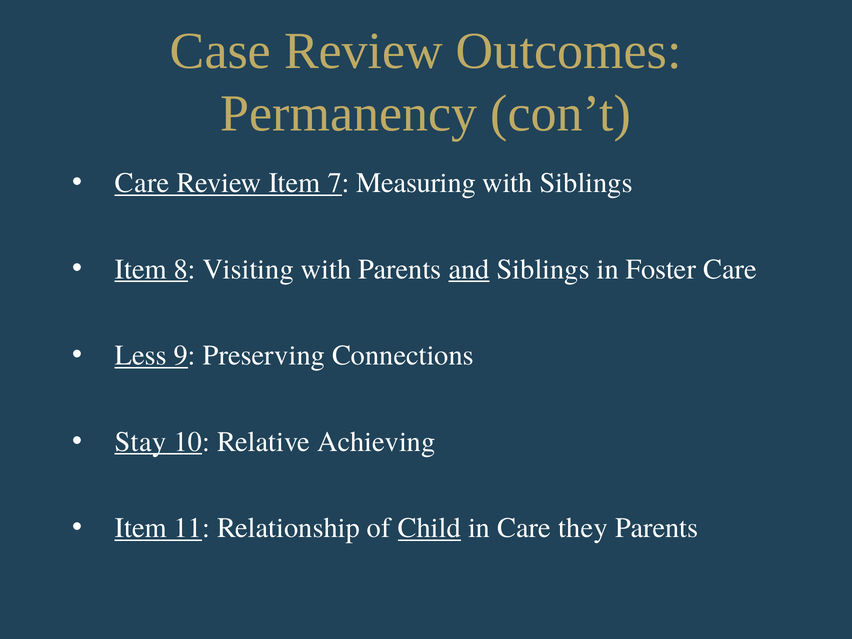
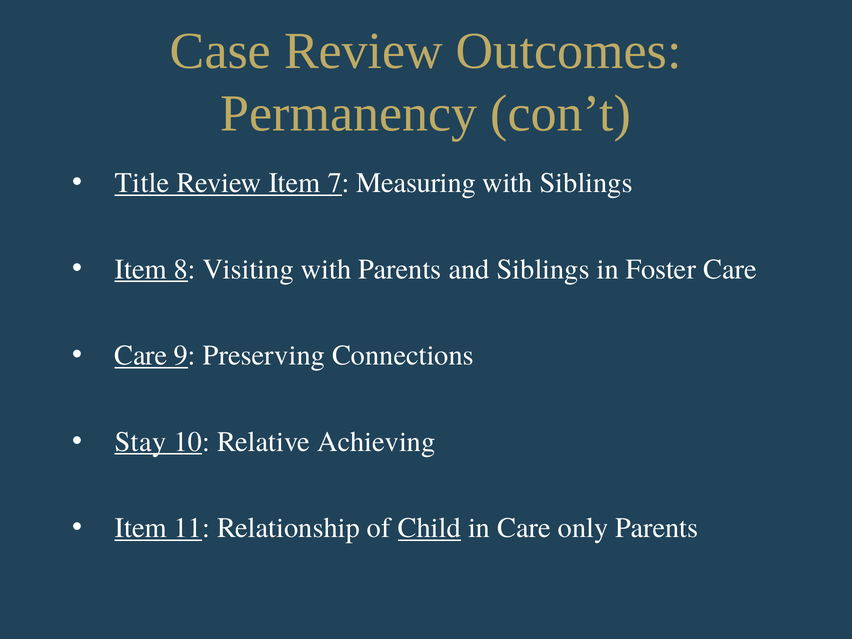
Care at (142, 183): Care -> Title
and underline: present -> none
Less at (141, 355): Less -> Care
they: they -> only
